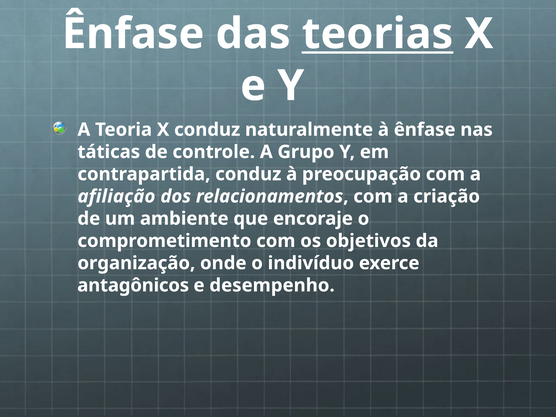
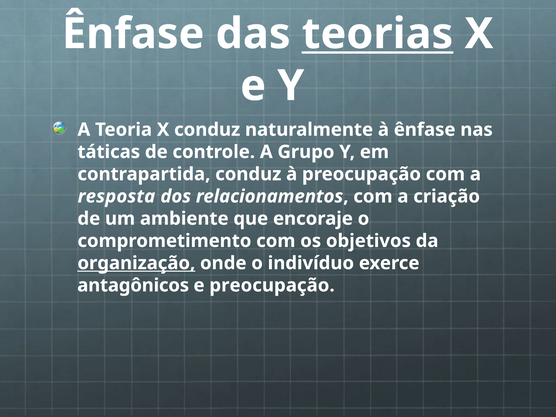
afiliação: afiliação -> resposta
organização underline: none -> present
e desempenho: desempenho -> preocupação
